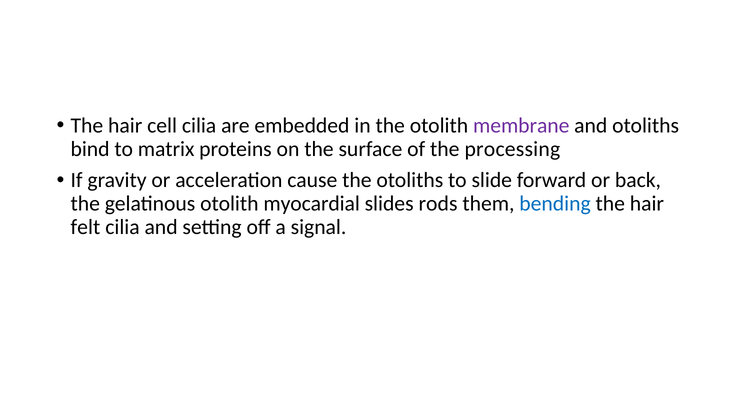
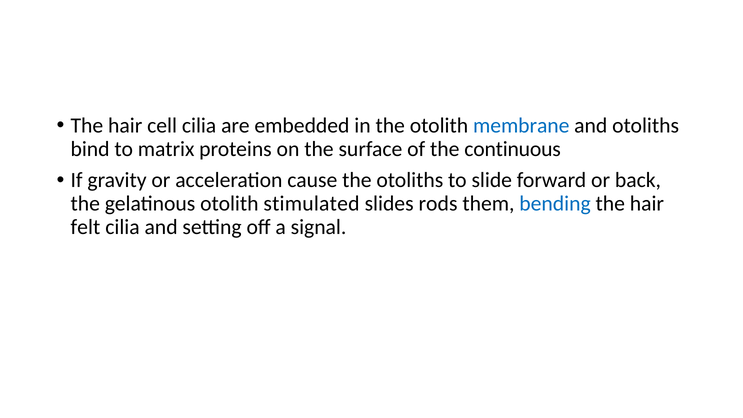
membrane colour: purple -> blue
processing: processing -> continuous
myocardial: myocardial -> stimulated
